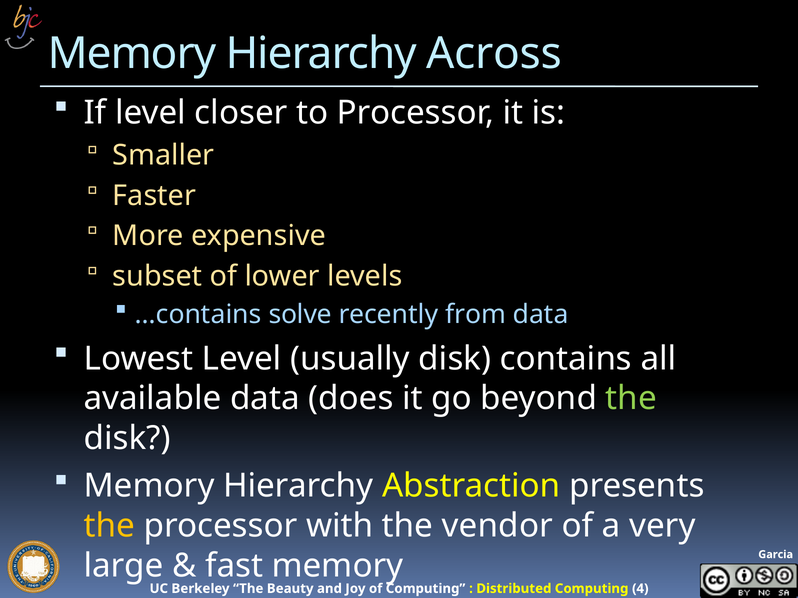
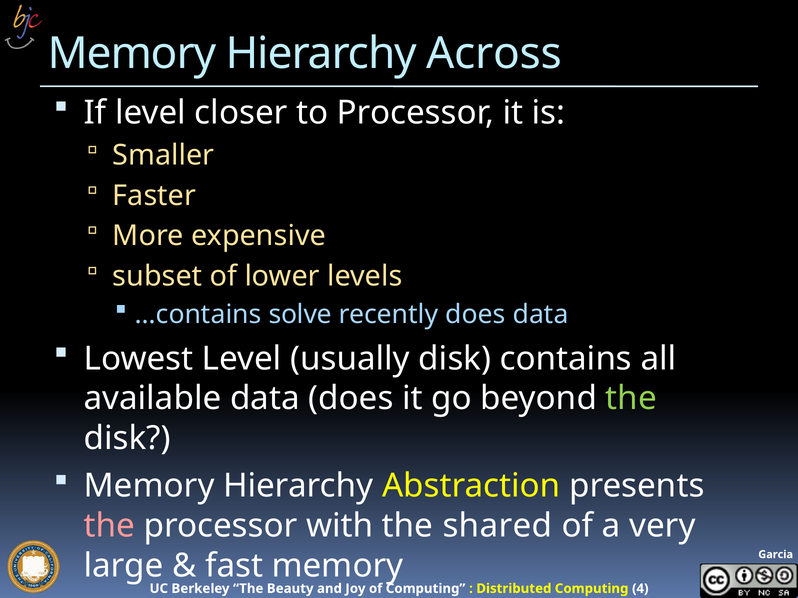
recently from: from -> does
the at (109, 526) colour: yellow -> pink
vendor: vendor -> shared
